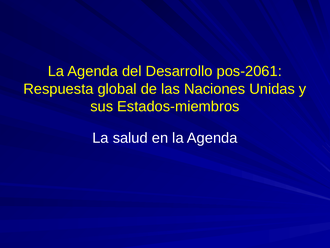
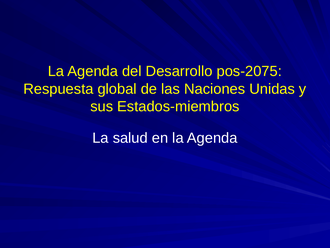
pos-2061: pos-2061 -> pos-2075
